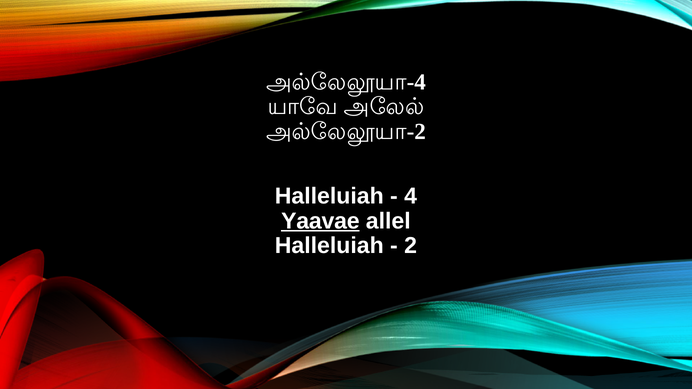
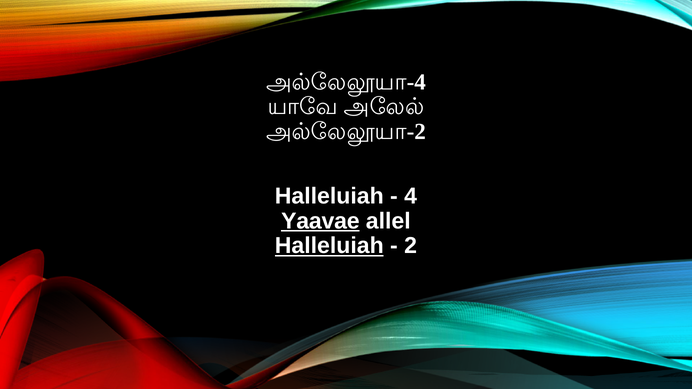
Halleluiah at (329, 246) underline: none -> present
